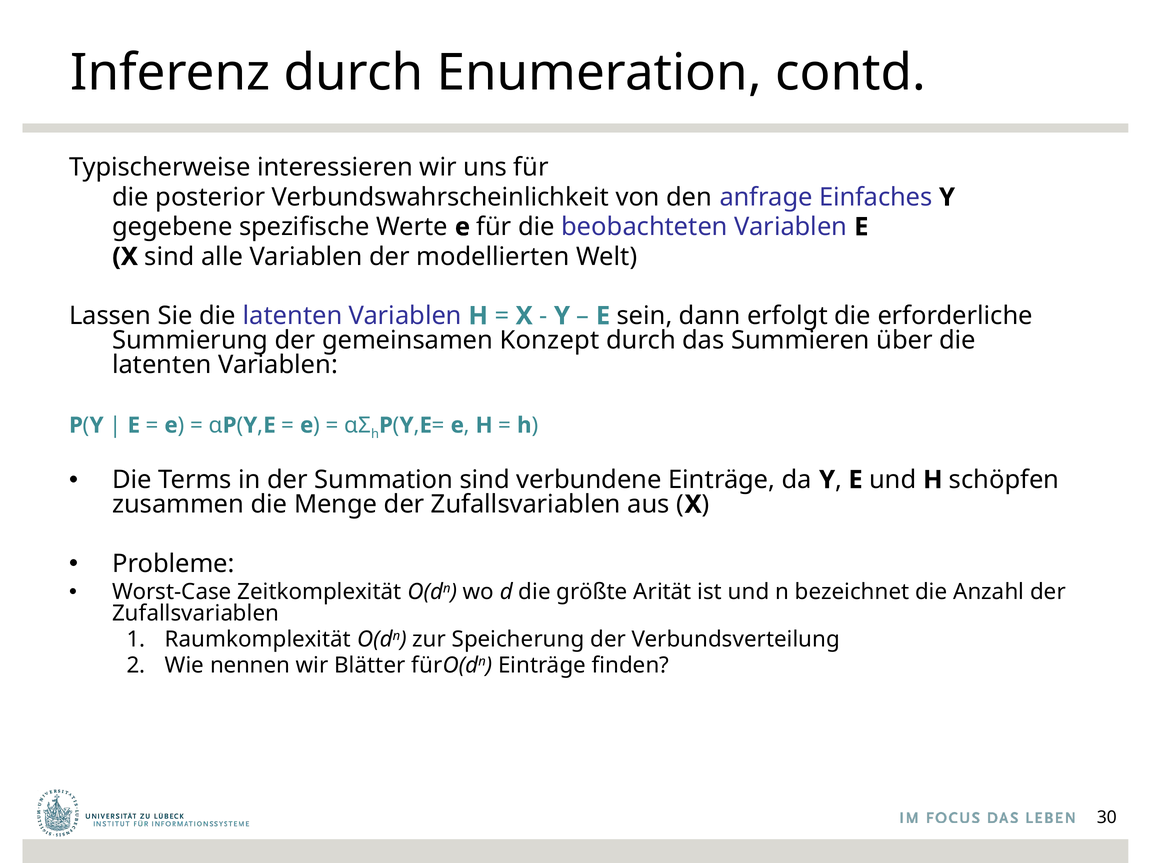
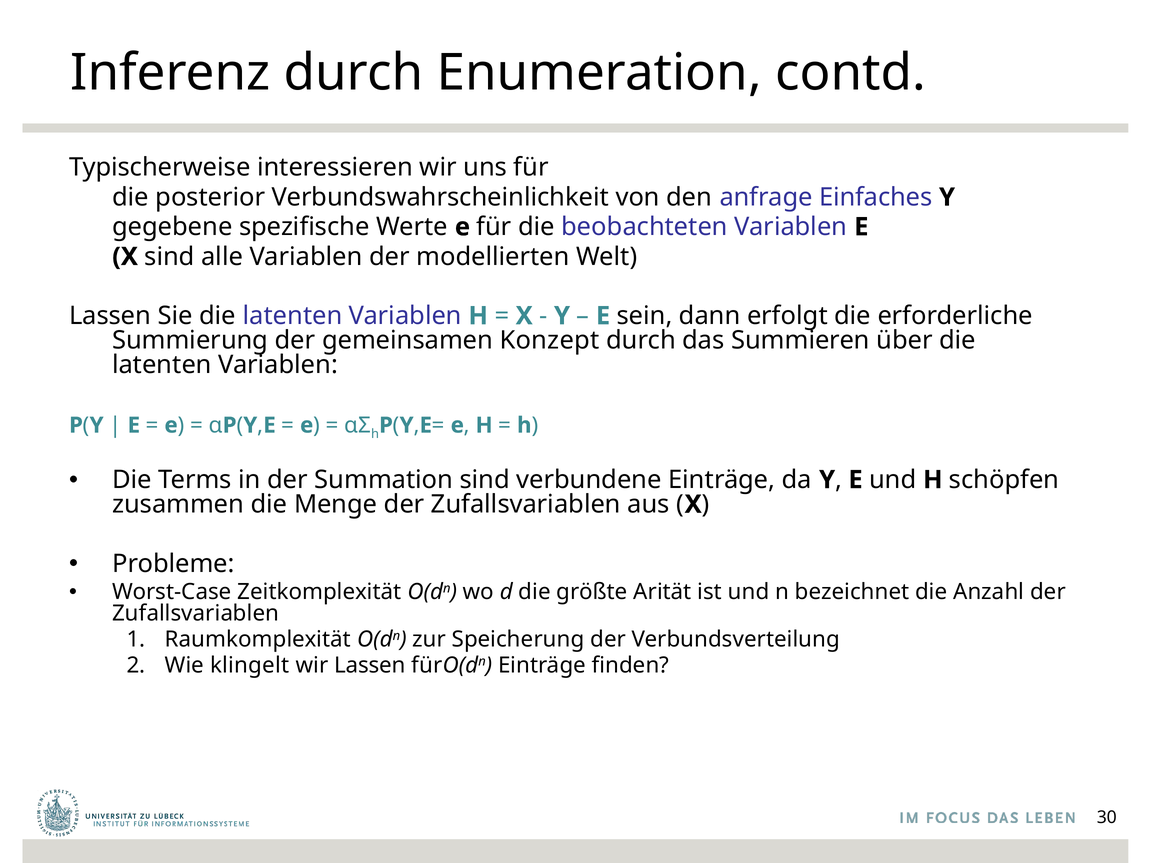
nennen: nennen -> klingelt
wir Blätter: Blätter -> Lassen
